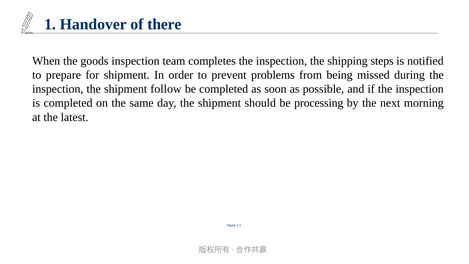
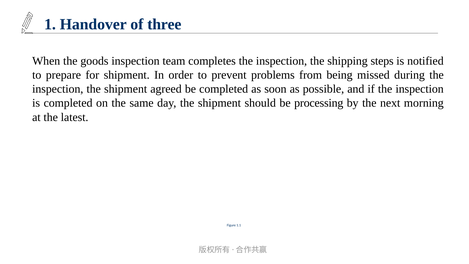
there: there -> three
follow: follow -> agreed
